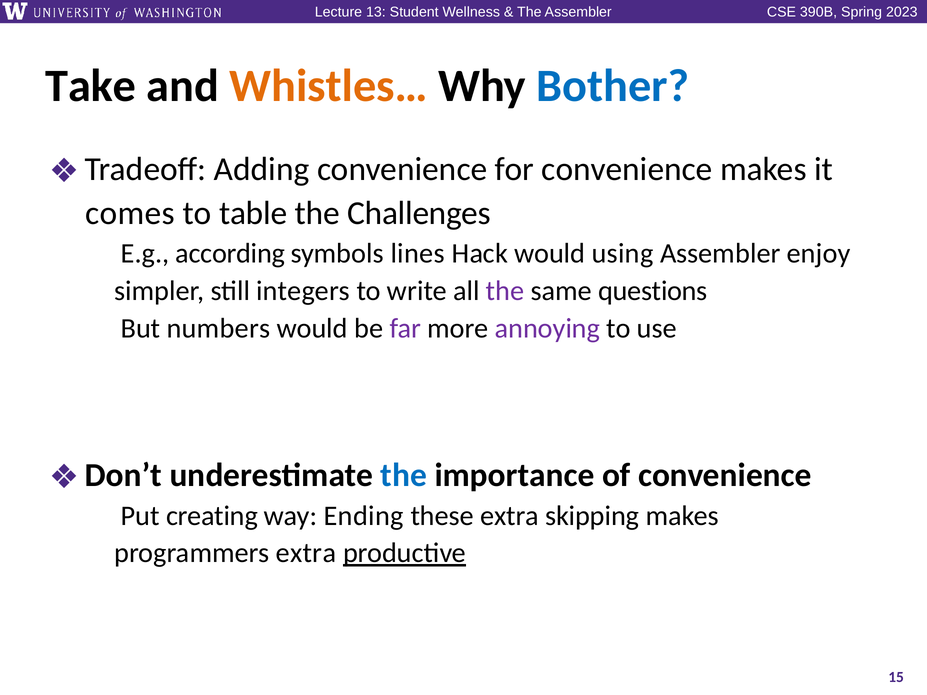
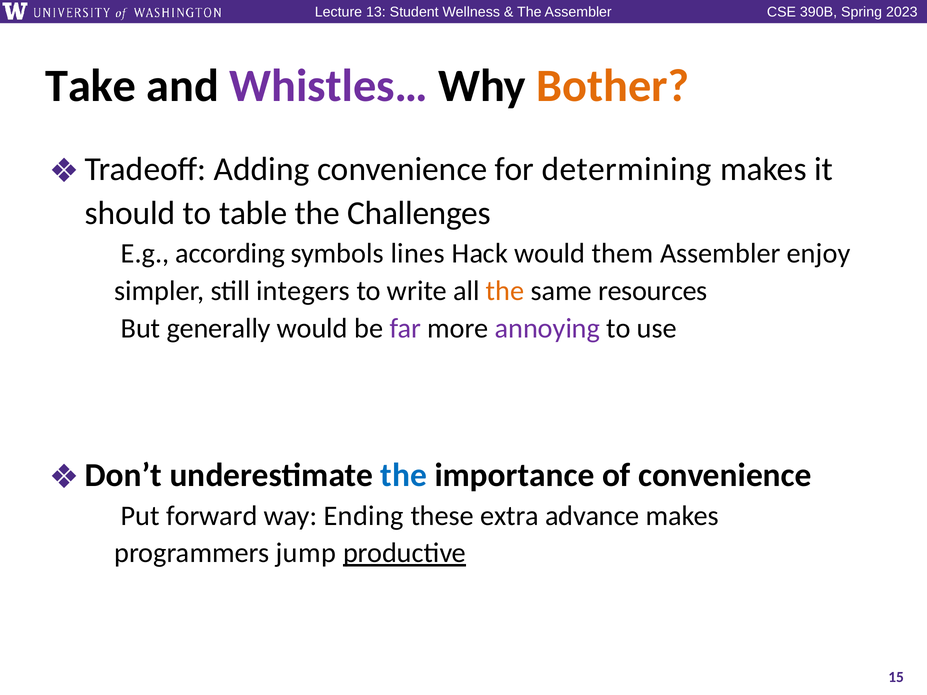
Whistles… colour: orange -> purple
Bother colour: blue -> orange
for convenience: convenience -> determining
comes: comes -> should
using: using -> them
the at (505, 291) colour: purple -> orange
questions: questions -> resources
numbers: numbers -> generally
creating: creating -> forward
skipping: skipping -> advance
programmers extra: extra -> jump
